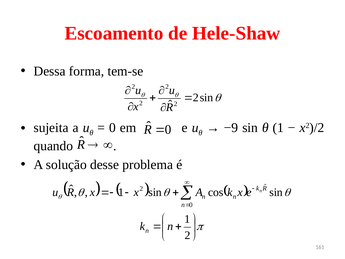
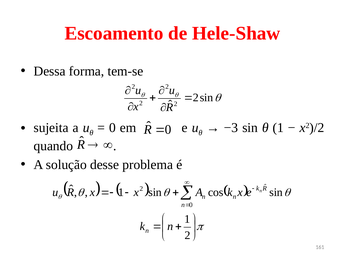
−9: −9 -> −3
